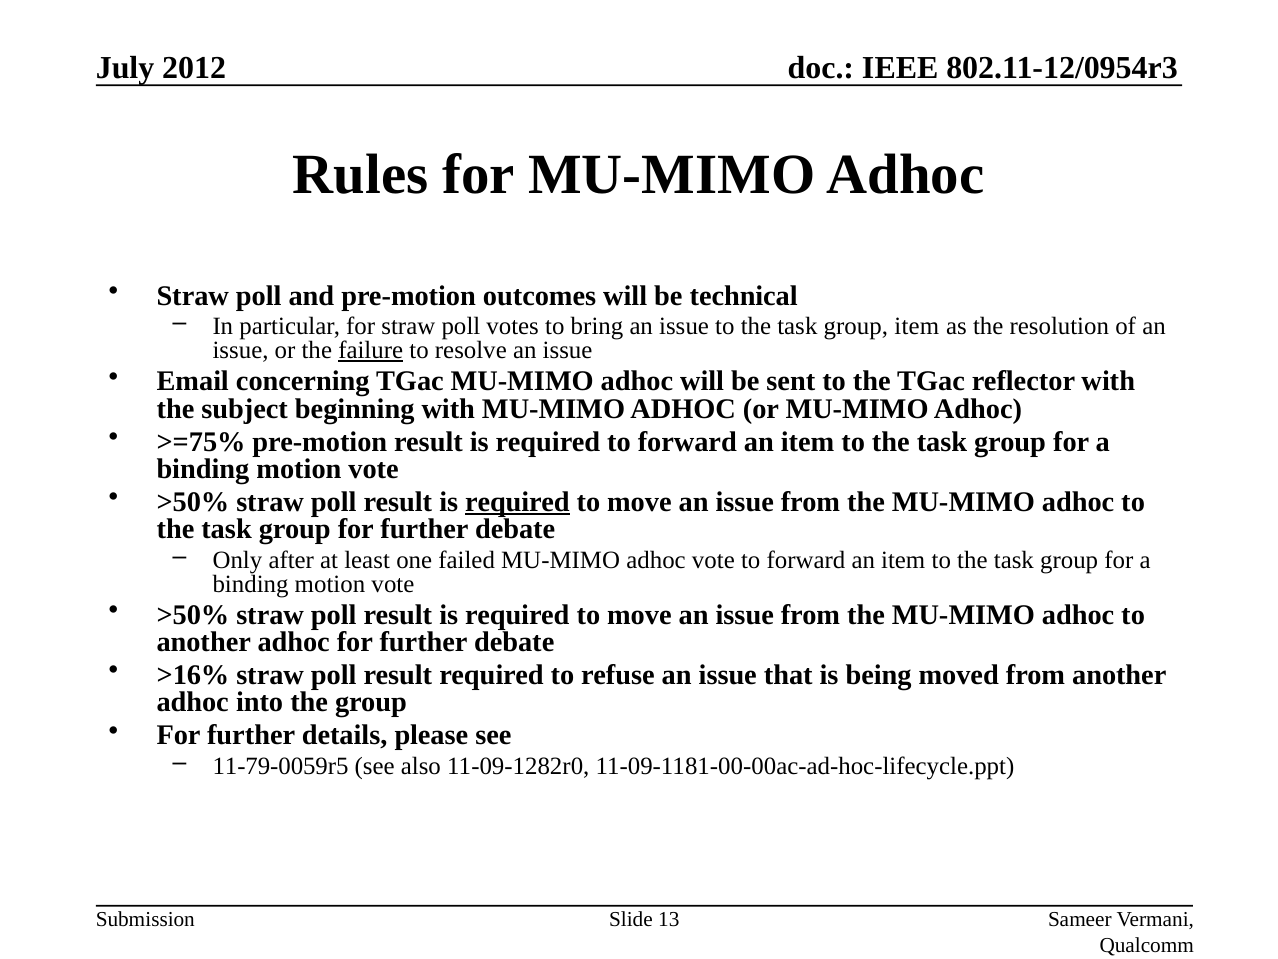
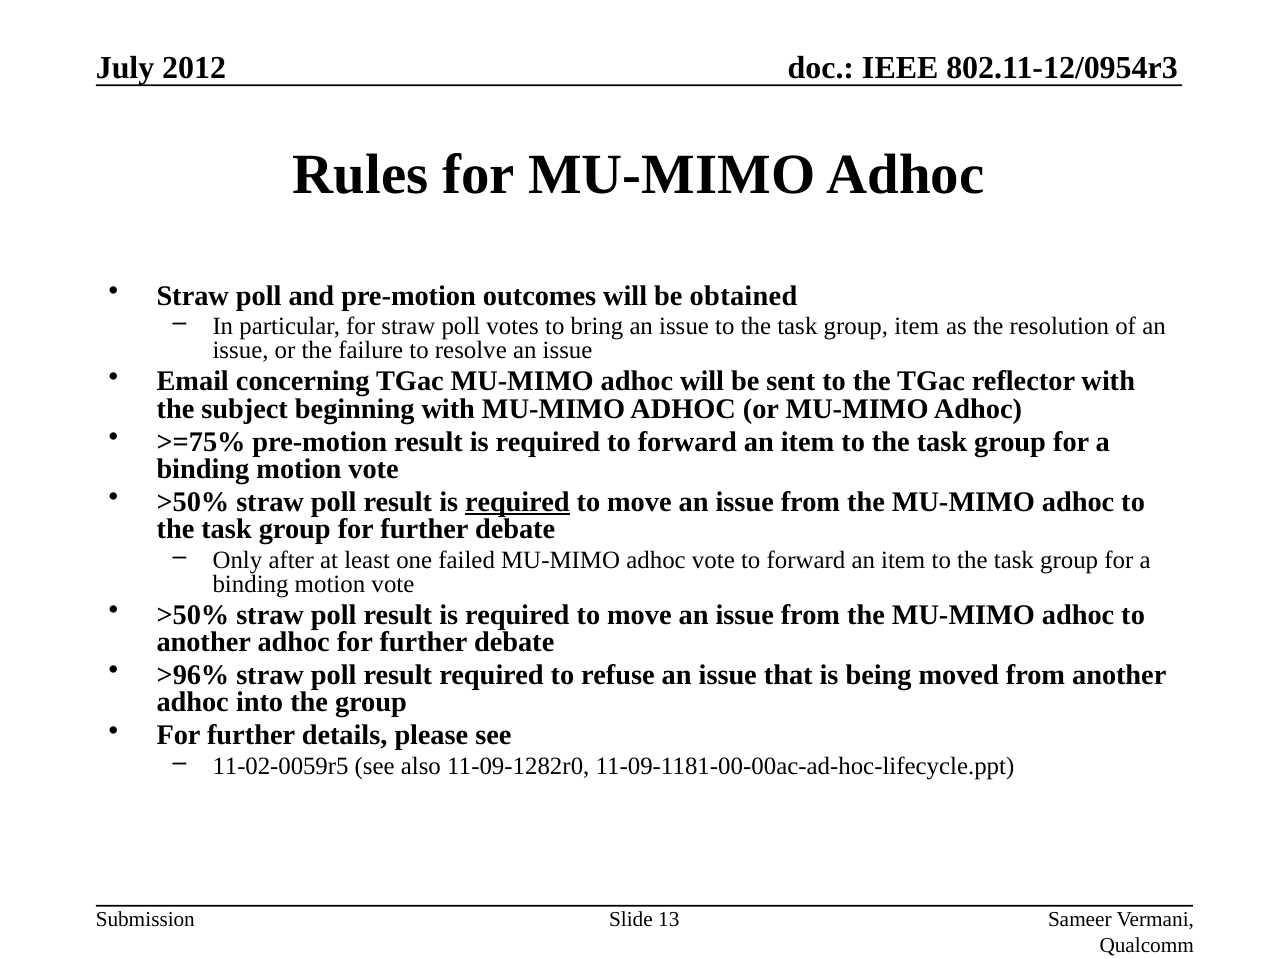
technical: technical -> obtained
failure underline: present -> none
>16%: >16% -> >96%
11-79-0059r5: 11-79-0059r5 -> 11-02-0059r5
